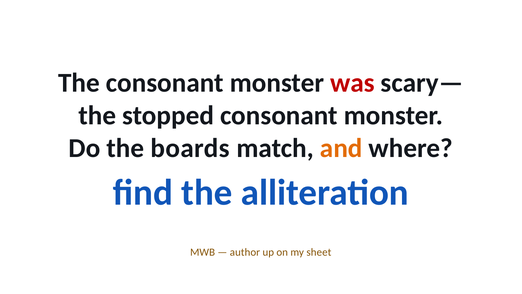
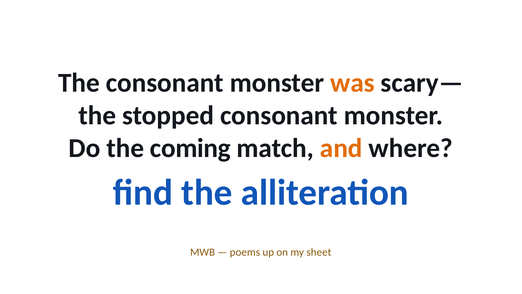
was colour: red -> orange
boards: boards -> coming
author: author -> poems
